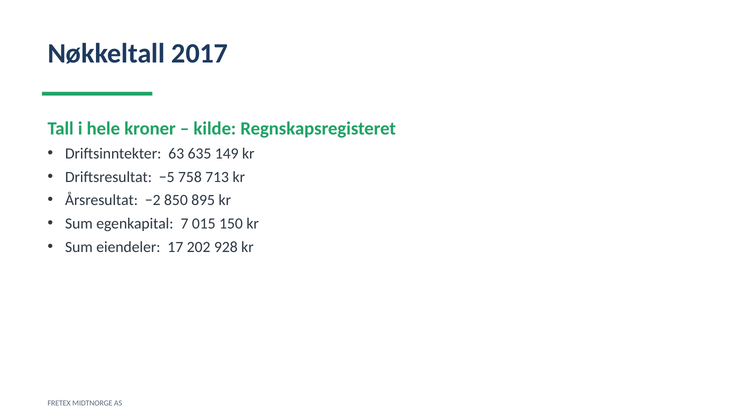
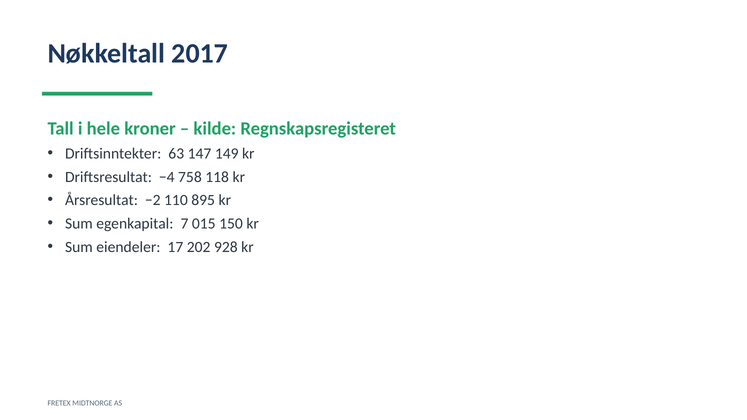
635: 635 -> 147
−5: −5 -> −4
713: 713 -> 118
850: 850 -> 110
